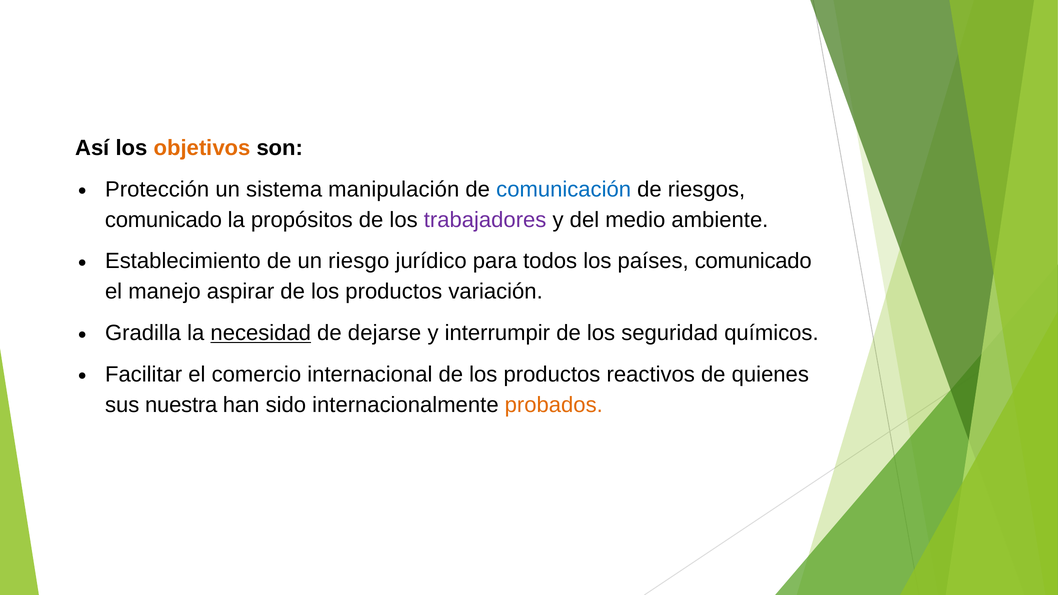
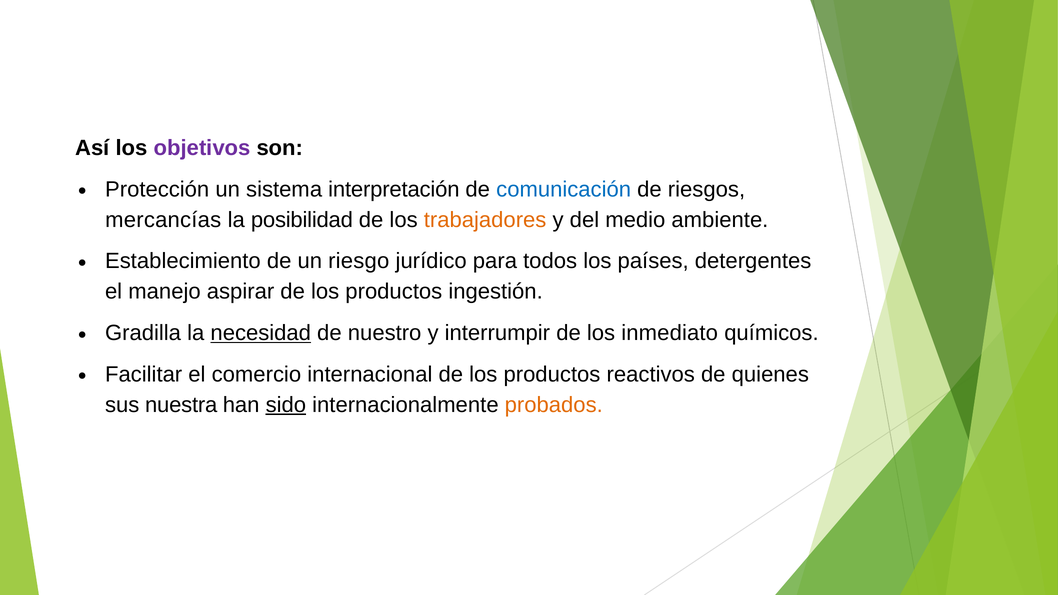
objetivos colour: orange -> purple
manipulación: manipulación -> interpretación
comunicado at (163, 220): comunicado -> mercancías
propósitos: propósitos -> posibilidad
trabajadores colour: purple -> orange
países comunicado: comunicado -> detergentes
variación: variación -> ingestión
dejarse: dejarse -> nuestro
seguridad: seguridad -> inmediato
sido underline: none -> present
